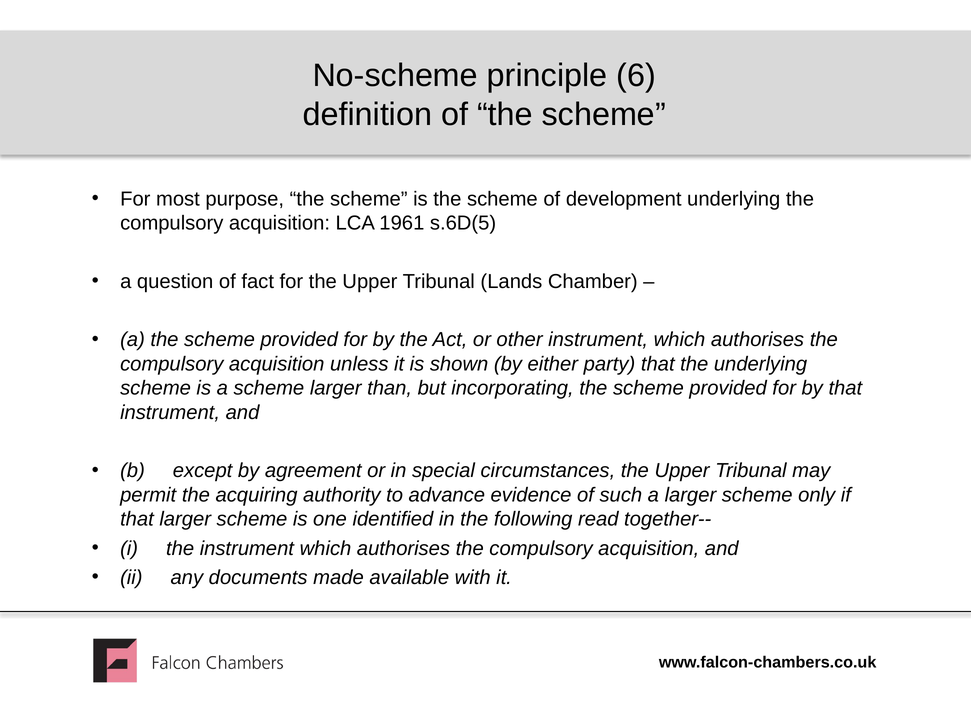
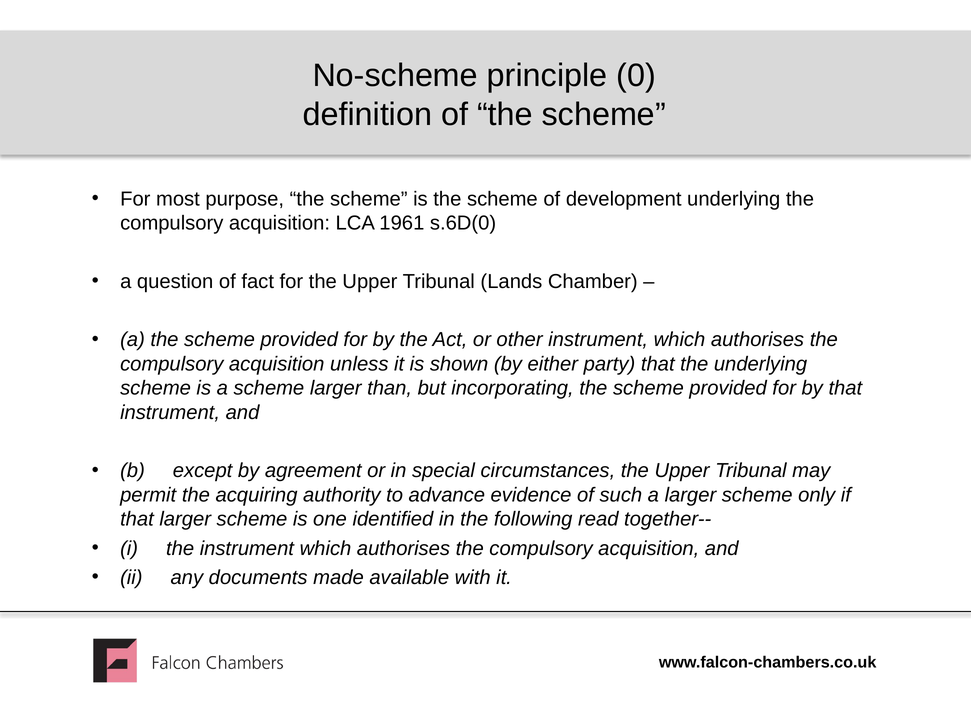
6: 6 -> 0
s.6D(5: s.6D(5 -> s.6D(0
